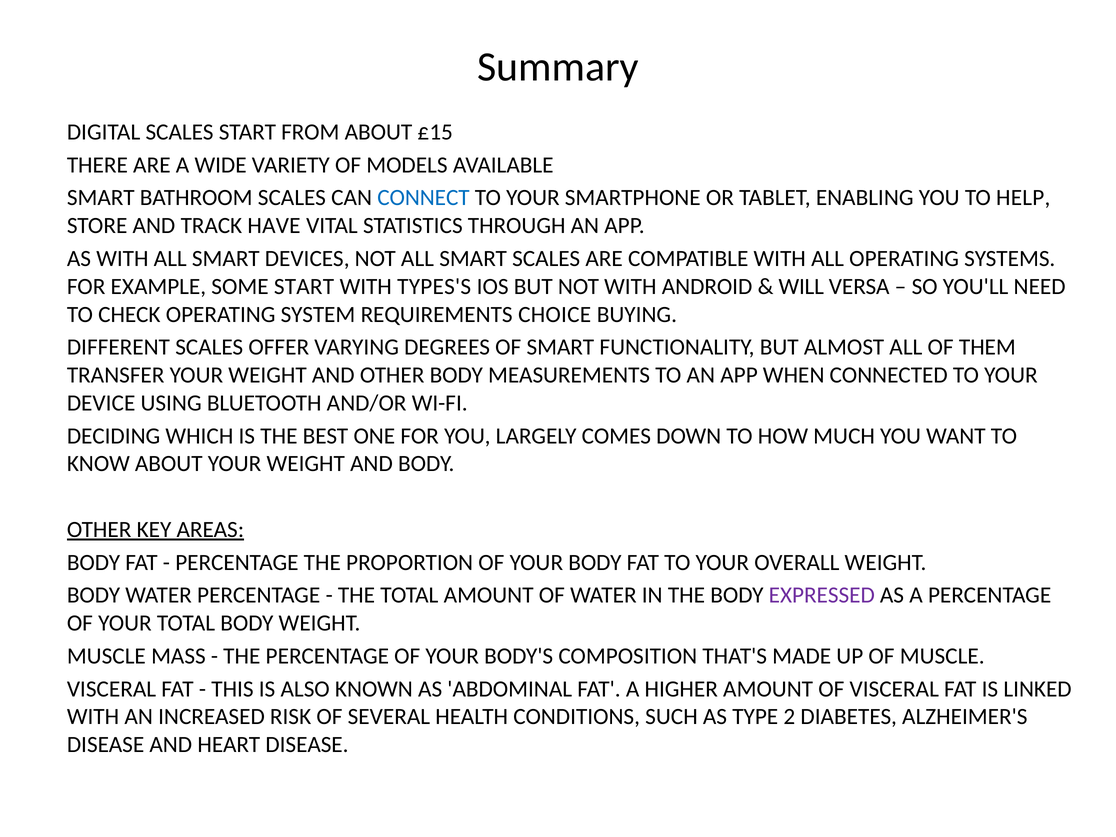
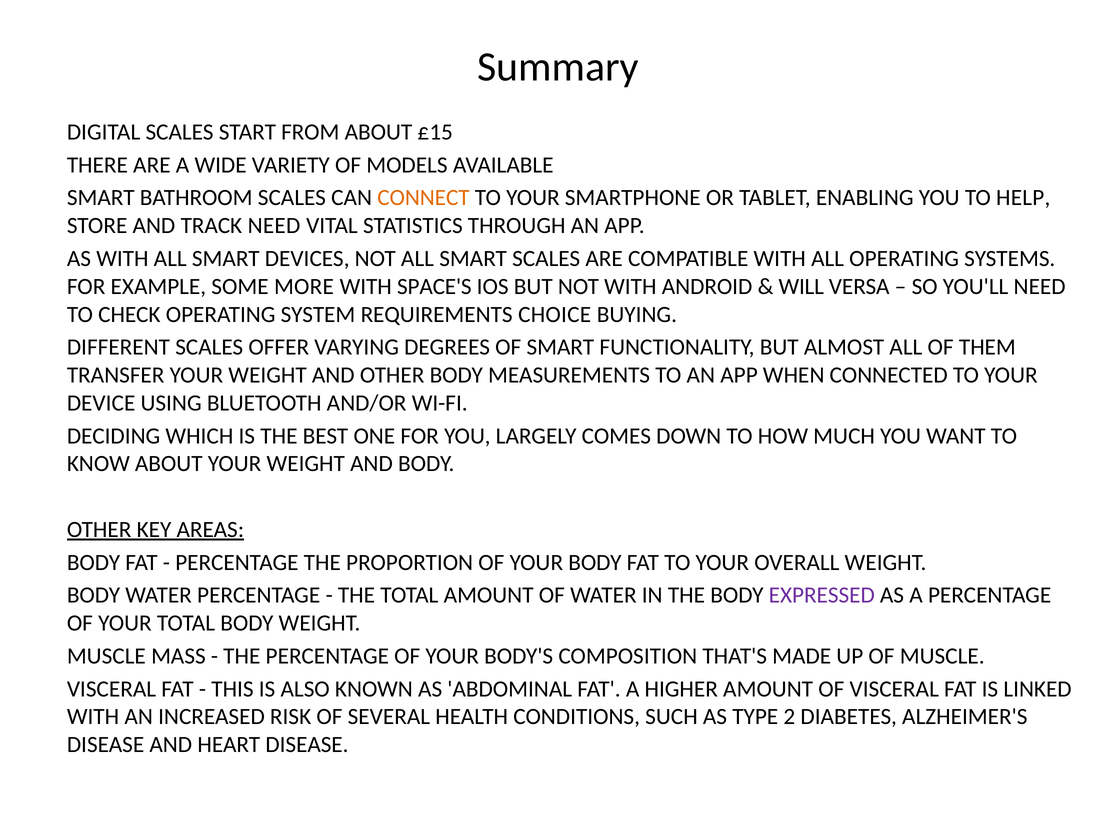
CONNECT colour: blue -> orange
TRACK HAVE: HAVE -> NEED
SOME START: START -> MORE
TYPES'S: TYPES'S -> SPACE'S
